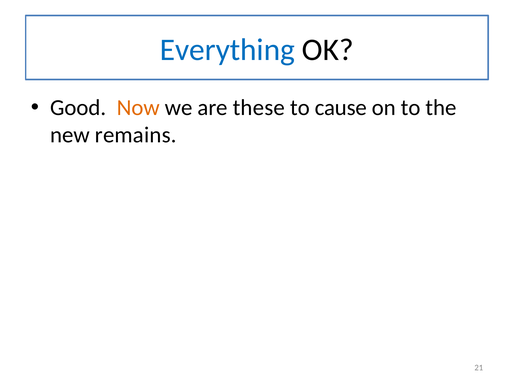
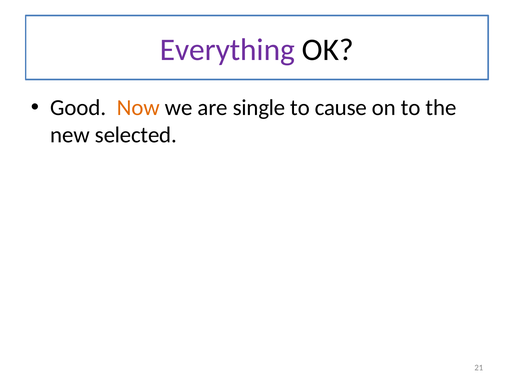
Everything colour: blue -> purple
these: these -> single
remains: remains -> selected
